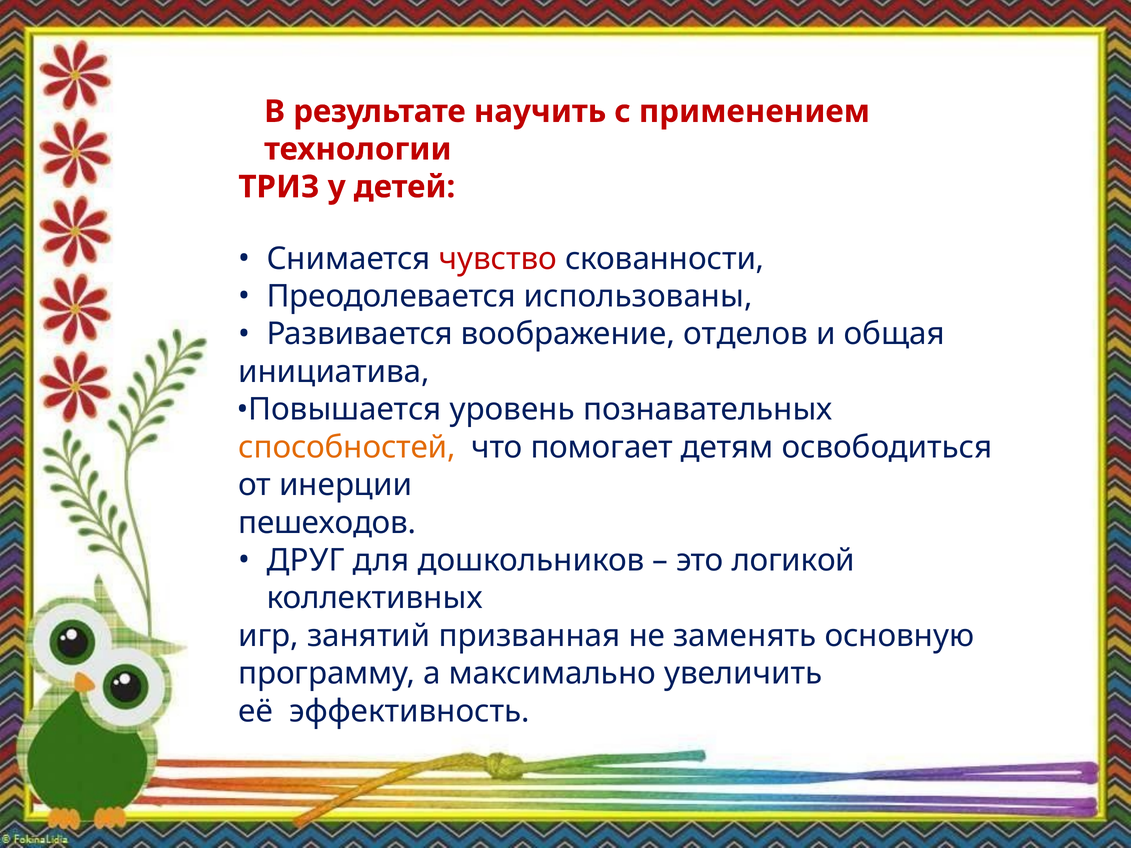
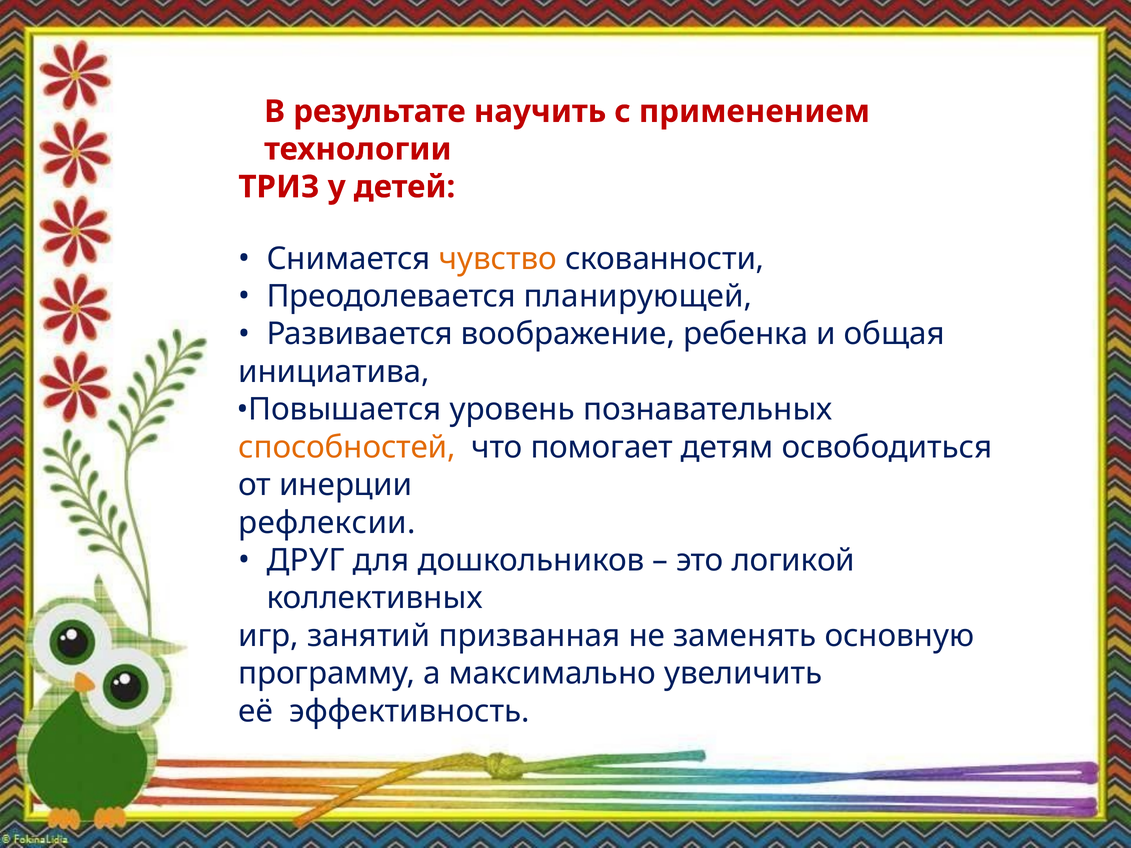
чувство colour: red -> orange
использованы: использованы -> планирующей
отделов: отделов -> ребенка
пешеходов: пешеходов -> рефлексии
